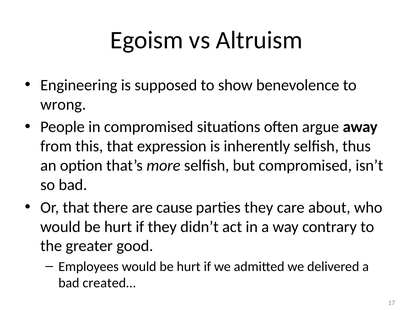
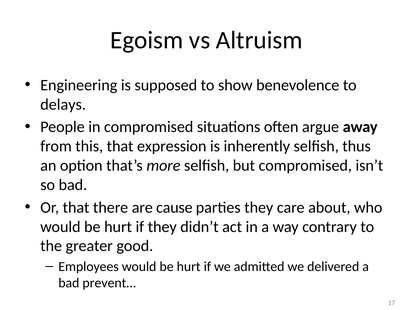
wrong: wrong -> delays
created…: created… -> prevent…
